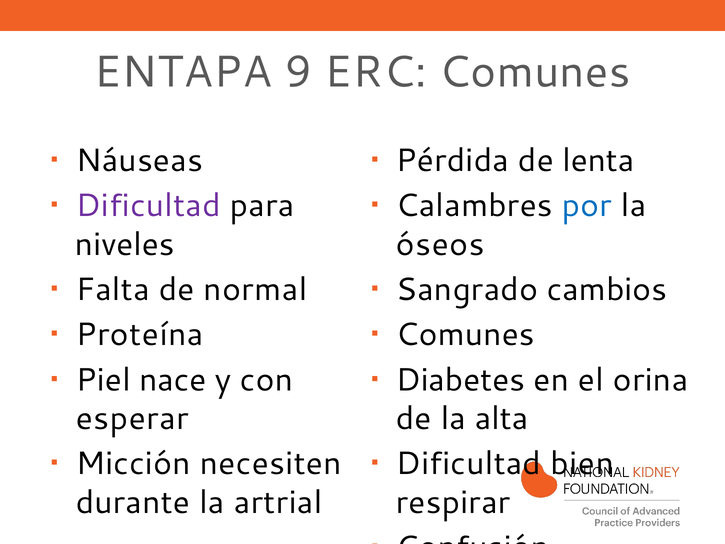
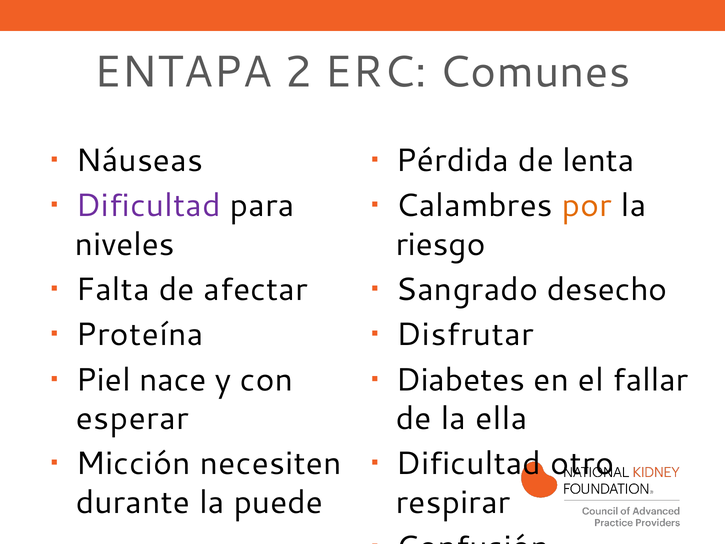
9: 9 -> 2
por colour: blue -> orange
óseos: óseos -> riesgo
normal: normal -> afectar
cambios: cambios -> desecho
Comunes at (465, 335): Comunes -> Disfrutar
orina: orina -> fallar
alta: alta -> ella
bien: bien -> otro
artrial: artrial -> puede
